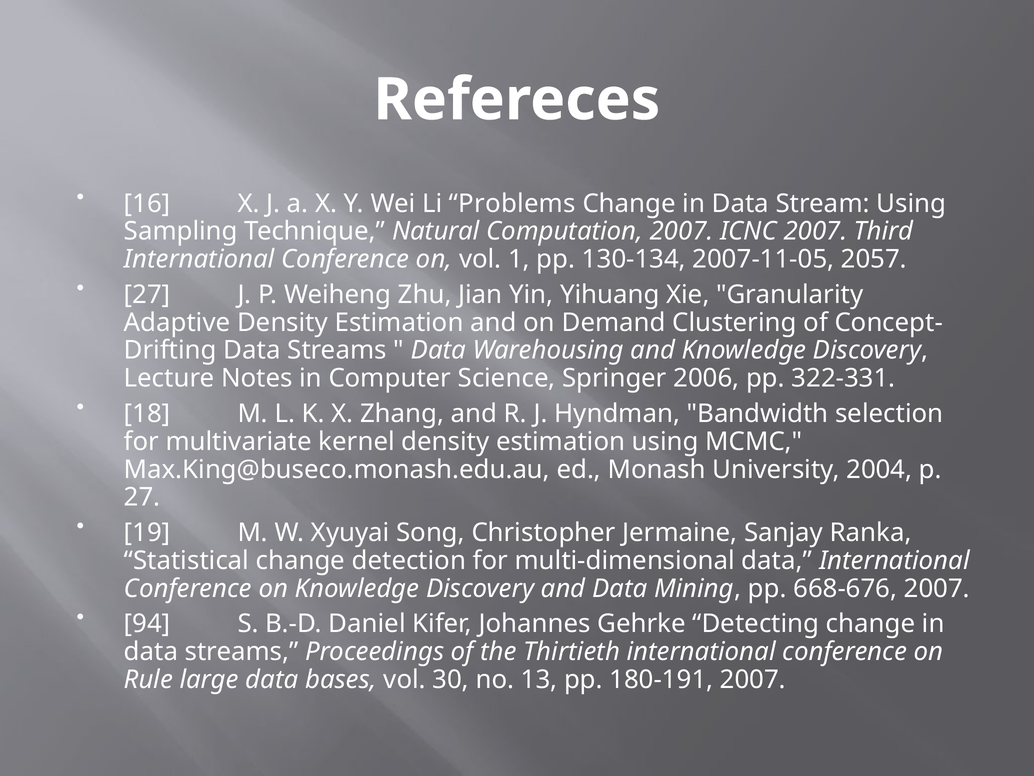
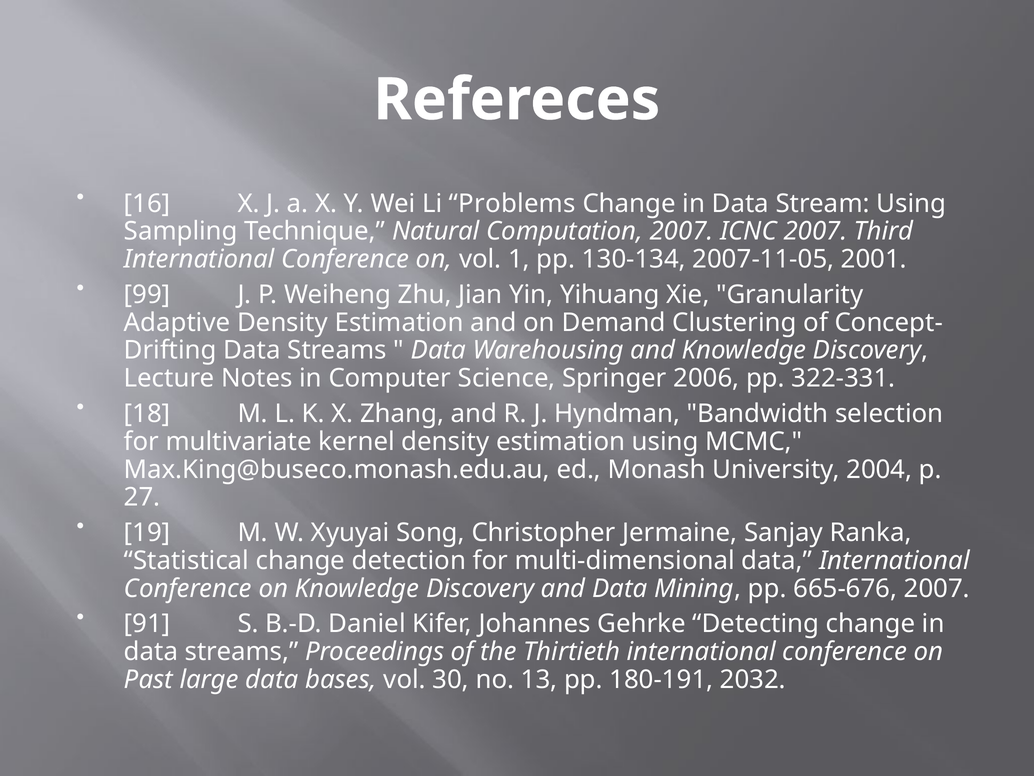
2057: 2057 -> 2001
27 at (147, 294): 27 -> 99
668-676: 668-676 -> 665-676
94: 94 -> 91
Rule: Rule -> Past
180-191 2007: 2007 -> 2032
